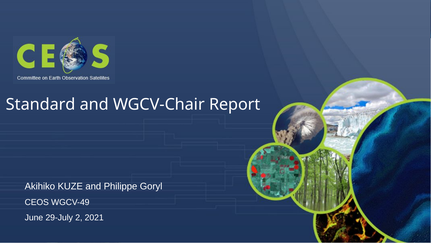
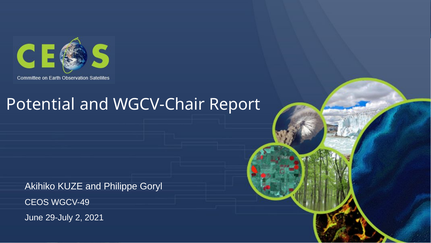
Standard: Standard -> Potential
